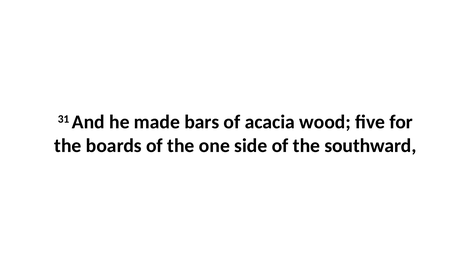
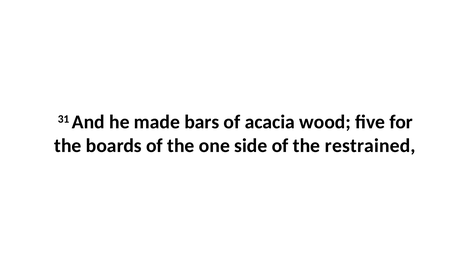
southward: southward -> restrained
